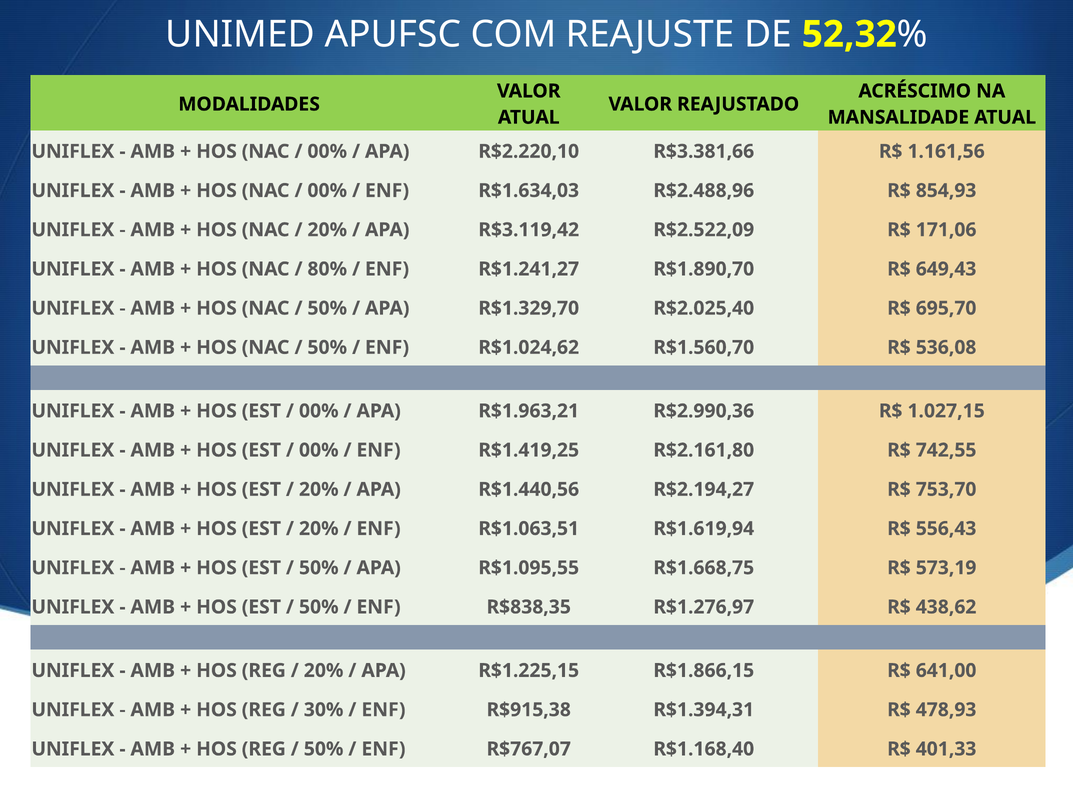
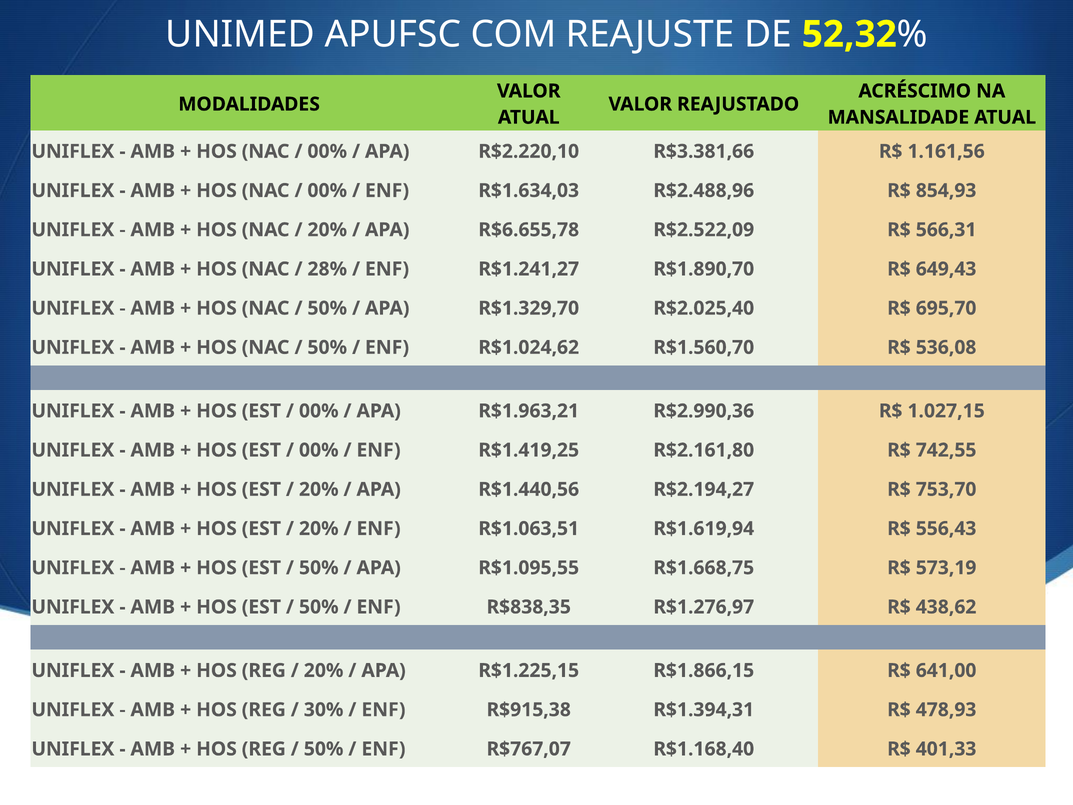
R$3.119,42: R$3.119,42 -> R$6.655,78
171,06: 171,06 -> 566,31
80%: 80% -> 28%
